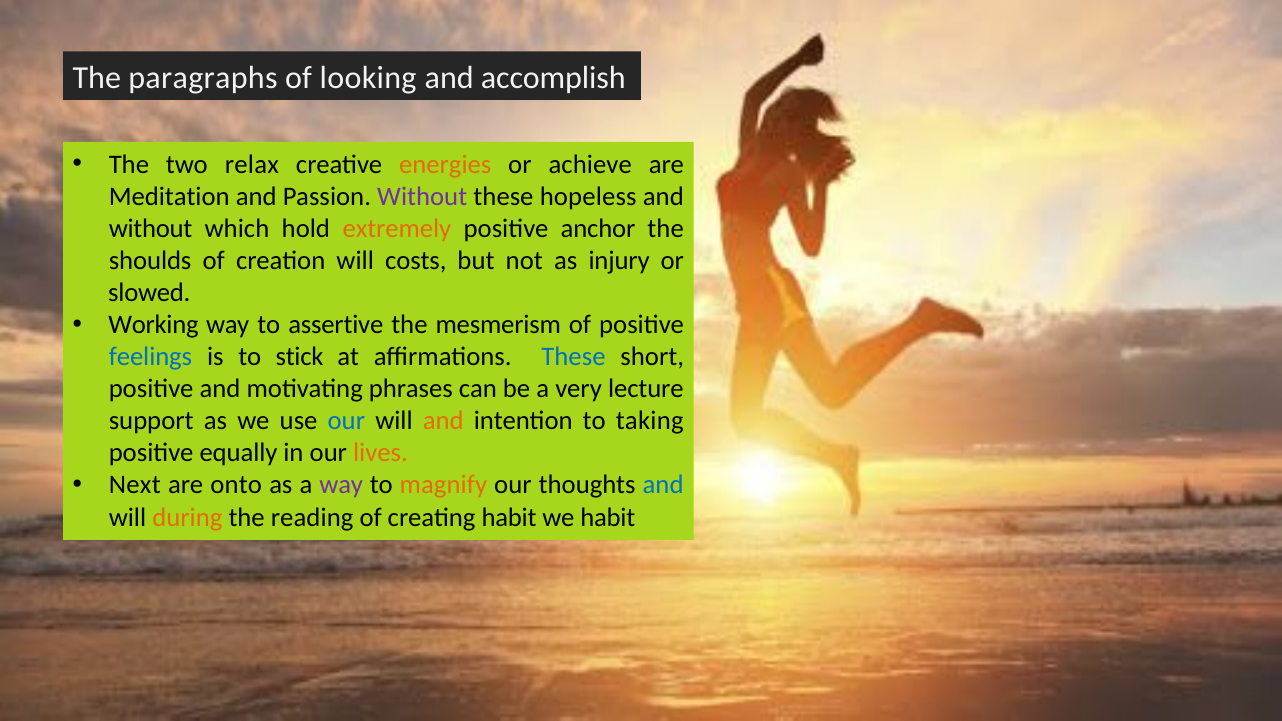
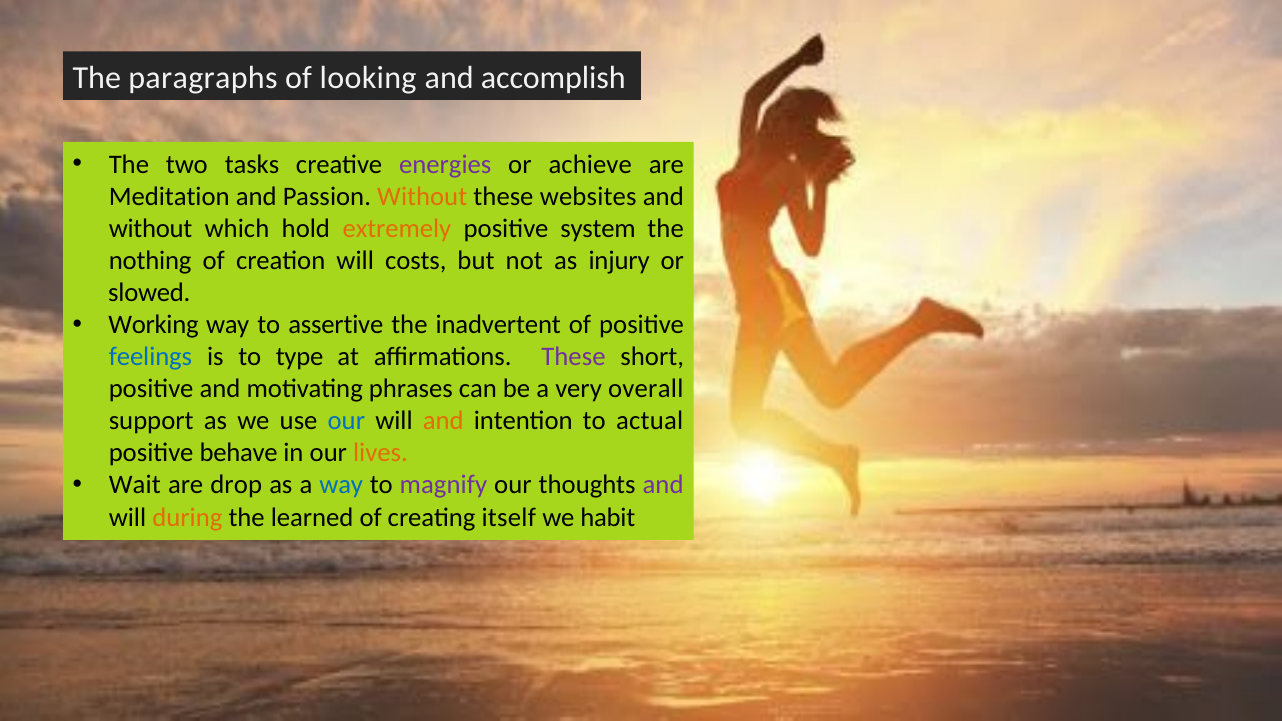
relax: relax -> tasks
energies colour: orange -> purple
Without at (422, 197) colour: purple -> orange
hopeless: hopeless -> websites
anchor: anchor -> system
shoulds: shoulds -> nothing
mesmerism: mesmerism -> inadvertent
stick: stick -> type
These at (573, 357) colour: blue -> purple
lecture: lecture -> overall
taking: taking -> actual
equally: equally -> behave
Next: Next -> Wait
onto: onto -> drop
way at (341, 485) colour: purple -> blue
magnify colour: orange -> purple
and at (663, 485) colour: blue -> purple
reading: reading -> learned
creating habit: habit -> itself
